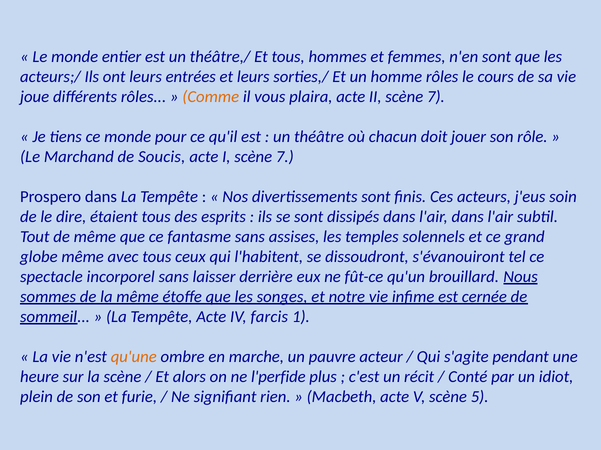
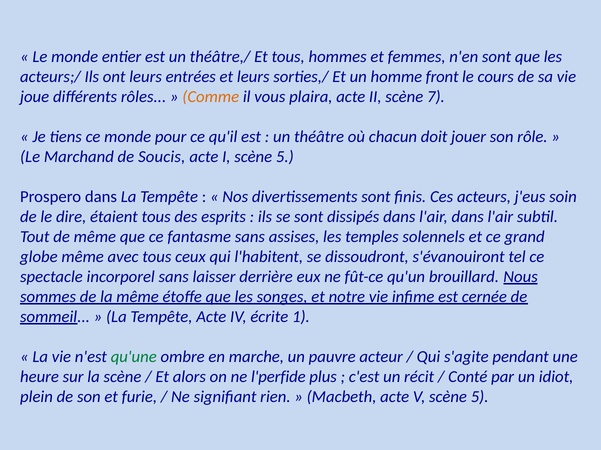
homme rôles: rôles -> front
I scène 7: 7 -> 5
farcis: farcis -> écrite
qu'une colour: orange -> green
